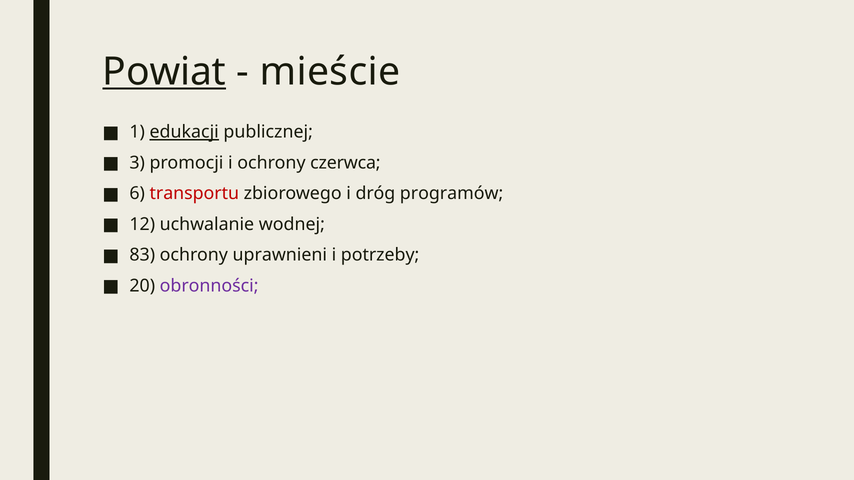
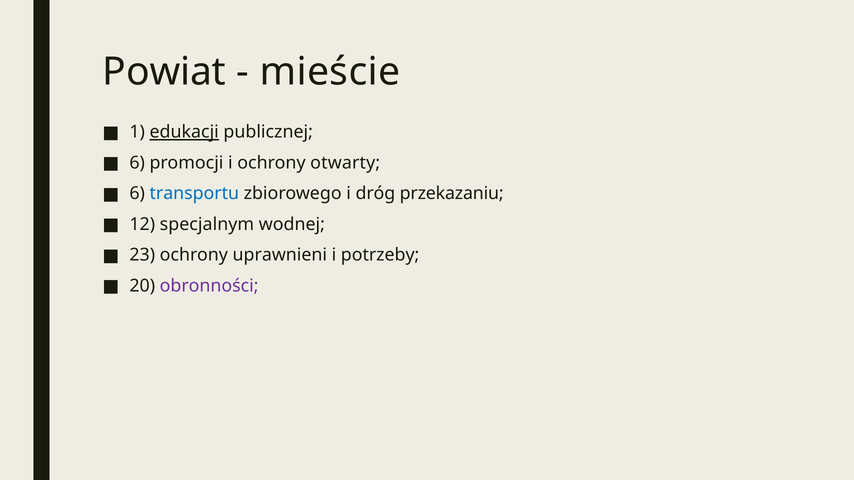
Powiat underline: present -> none
3 at (137, 163): 3 -> 6
czerwca: czerwca -> otwarty
transportu colour: red -> blue
programów: programów -> przekazaniu
uchwalanie: uchwalanie -> specjalnym
83: 83 -> 23
